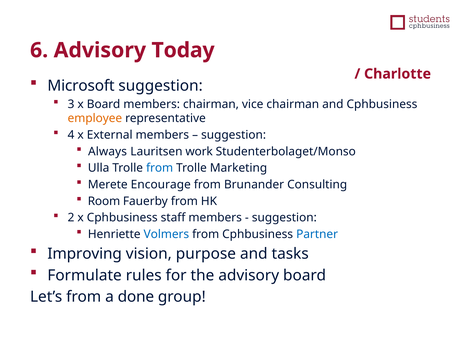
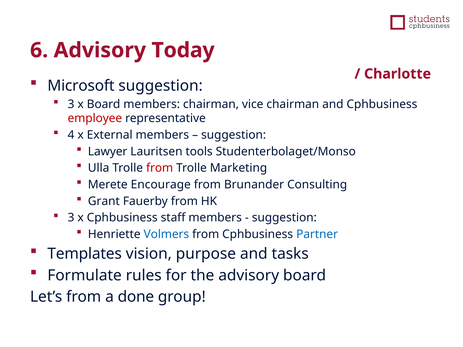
employee colour: orange -> red
Always: Always -> Lawyer
work: work -> tools
from at (160, 168) colour: blue -> red
Room: Room -> Grant
2 at (71, 218): 2 -> 3
Improving: Improving -> Templates
